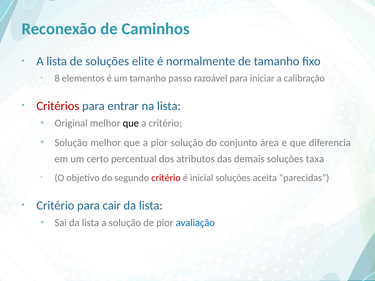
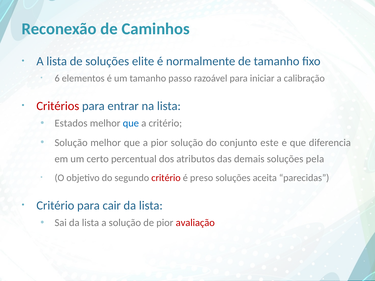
8: 8 -> 6
Original: Original -> Estados
que at (131, 123) colour: black -> blue
área: área -> este
taxa: taxa -> pela
inicial: inicial -> preso
avaliação colour: blue -> red
